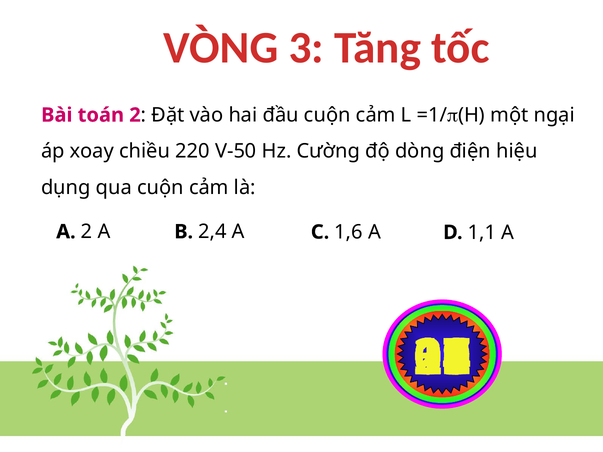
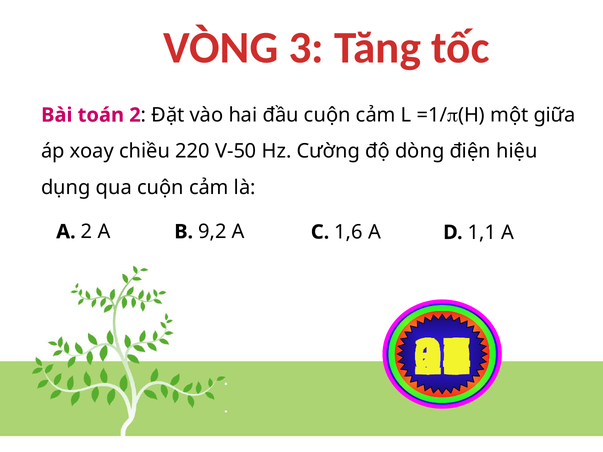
ngại: ngại -> giữa
2,4: 2,4 -> 9,2
